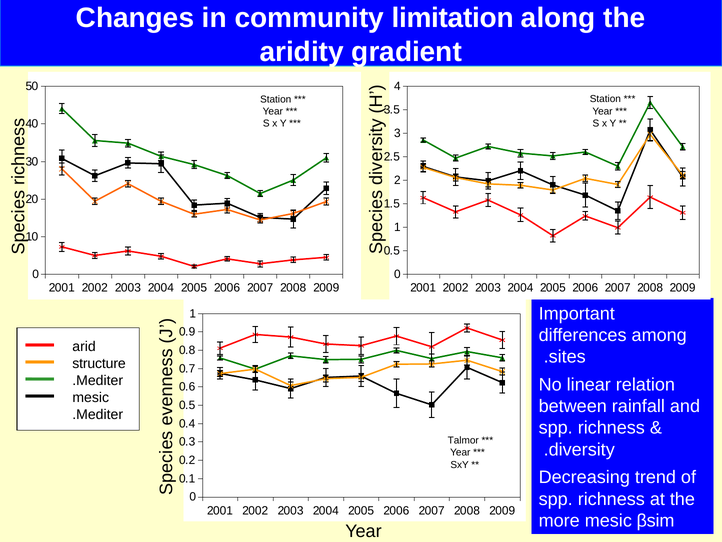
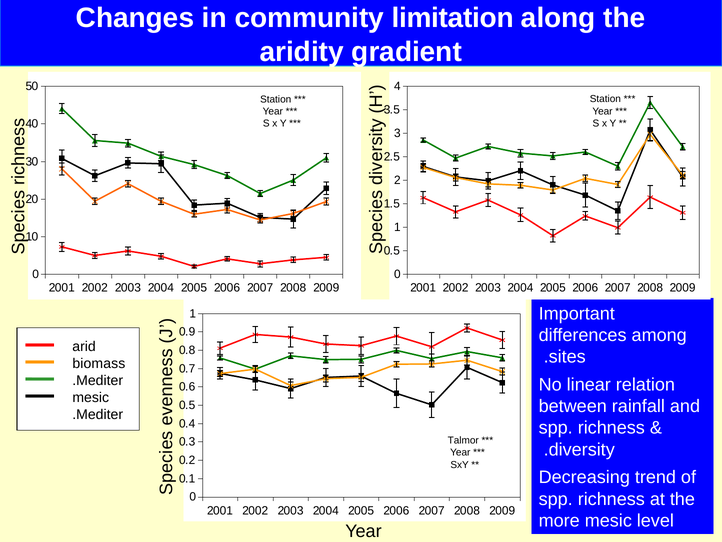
structure: structure -> biomass
βsim: βsim -> level
